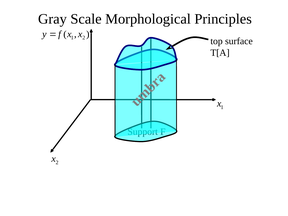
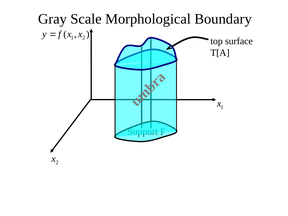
Principles: Principles -> Boundary
